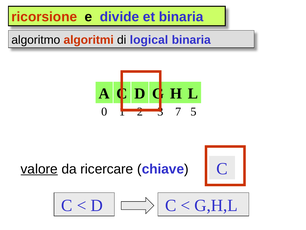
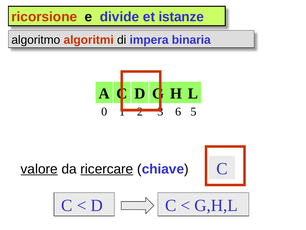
et binaria: binaria -> istanze
logical: logical -> impera
7: 7 -> 6
ricercare underline: none -> present
